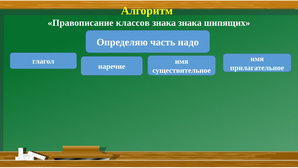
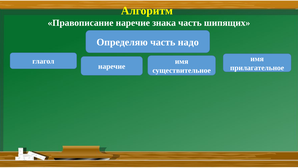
Правописание классов: классов -> наречие
знака знака: знака -> часть
